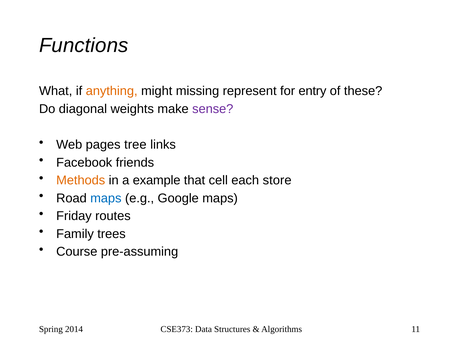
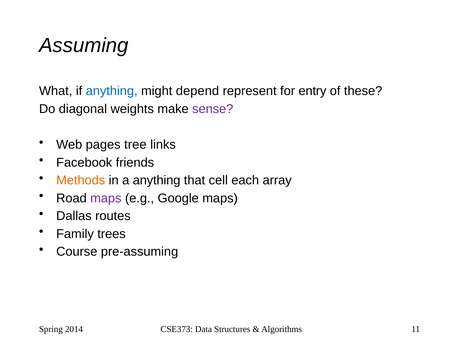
Functions: Functions -> Assuming
anything at (112, 91) colour: orange -> blue
missing: missing -> depend
a example: example -> anything
store: store -> array
maps at (106, 198) colour: blue -> purple
Friday: Friday -> Dallas
